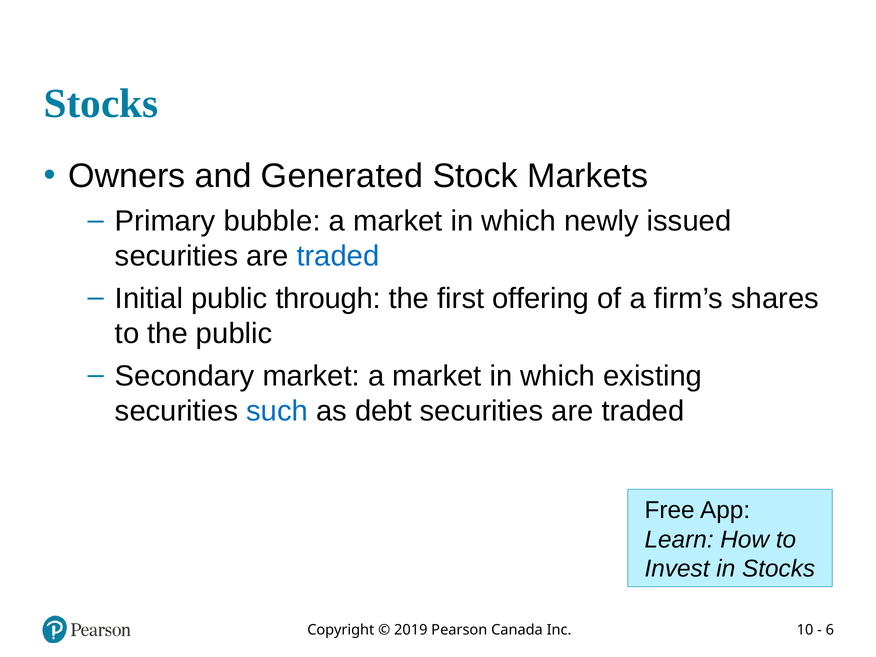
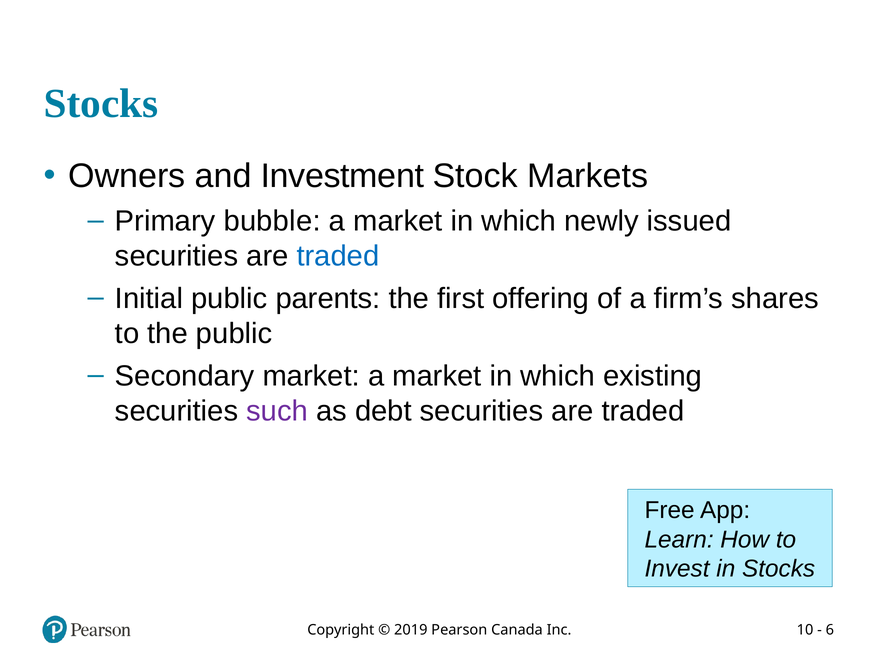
Generated: Generated -> Investment
through: through -> parents
such colour: blue -> purple
